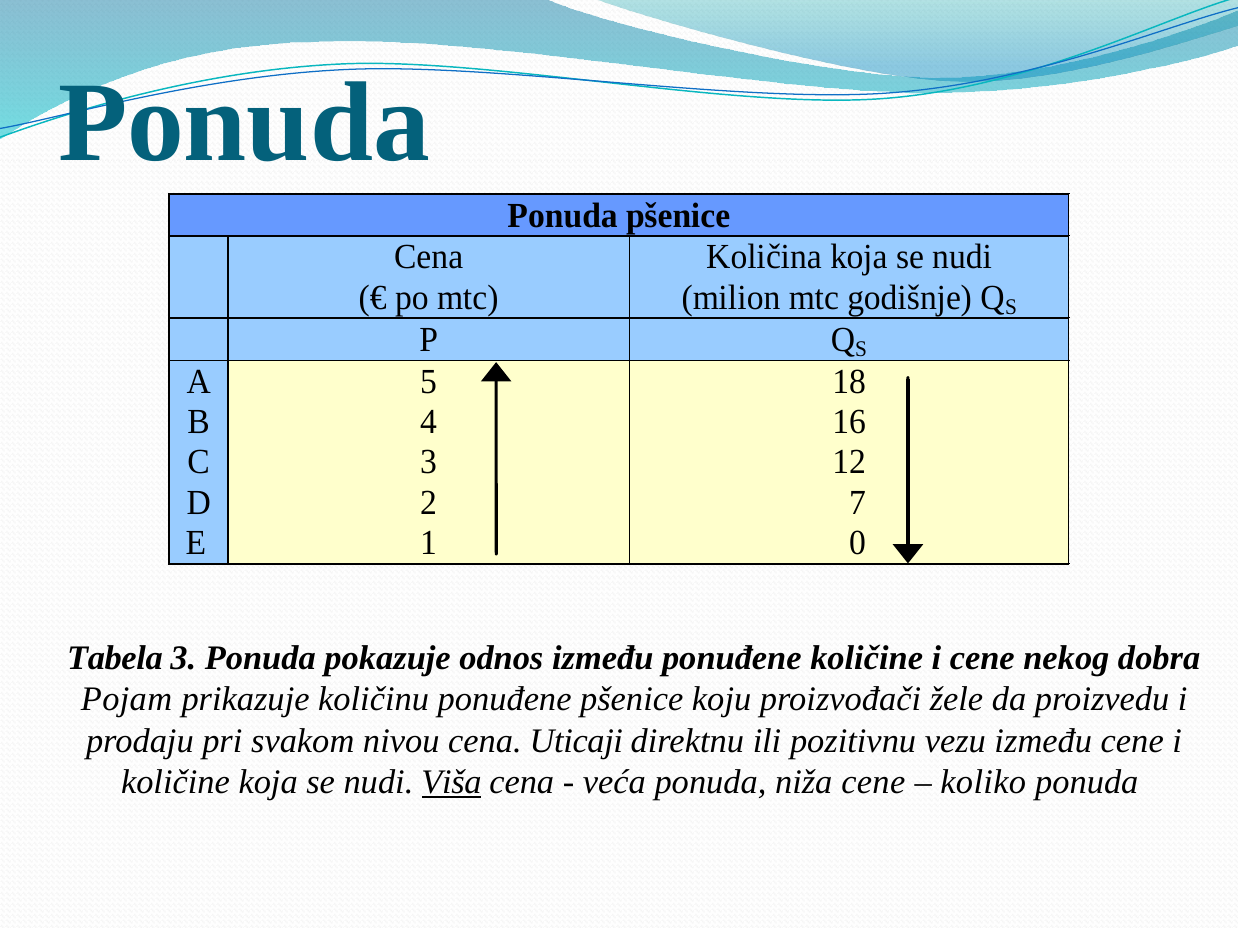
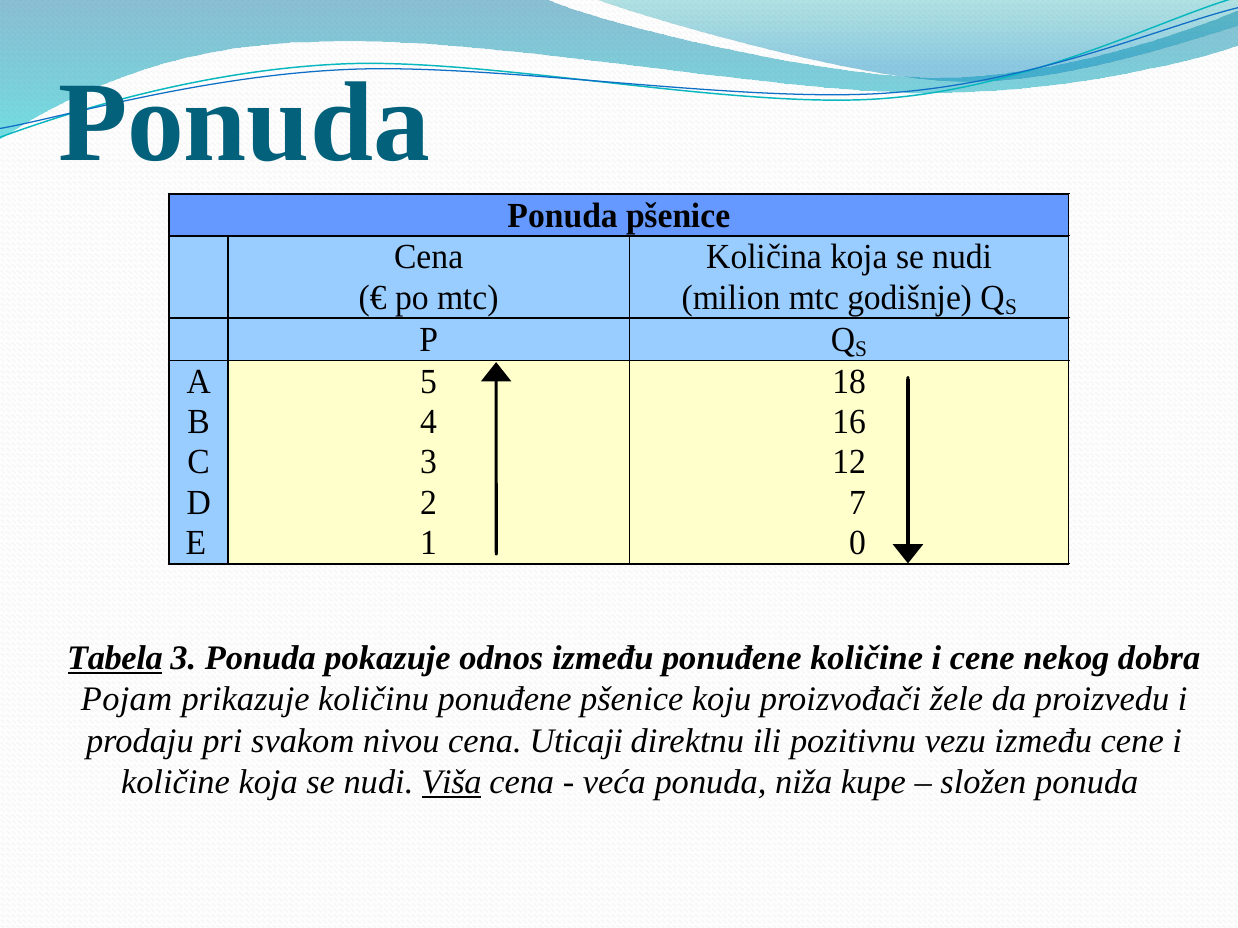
Tabela underline: none -> present
niža cene: cene -> kupe
koliko: koliko -> složen
